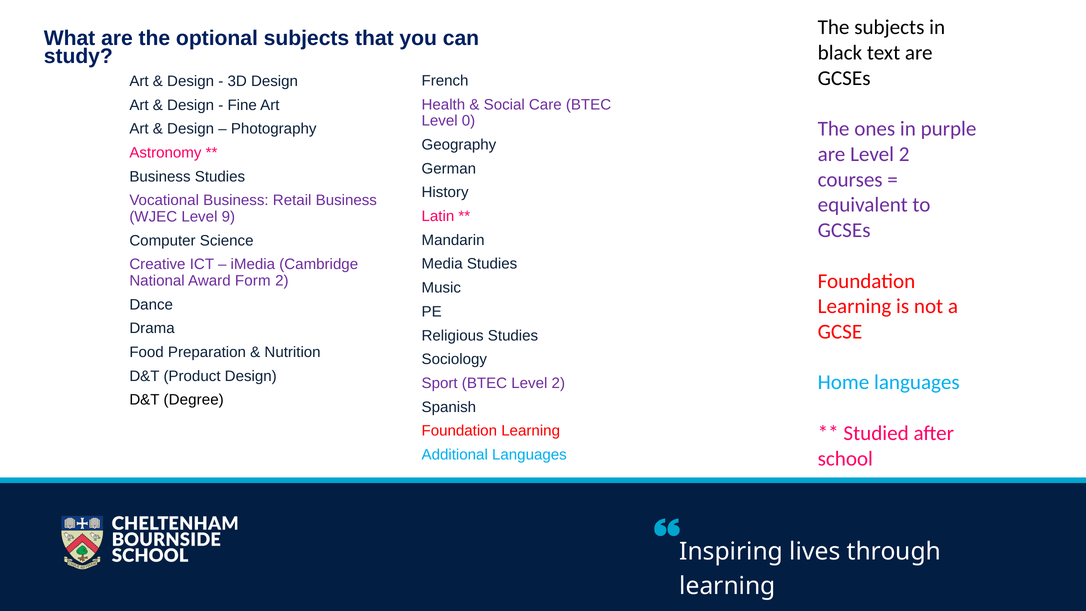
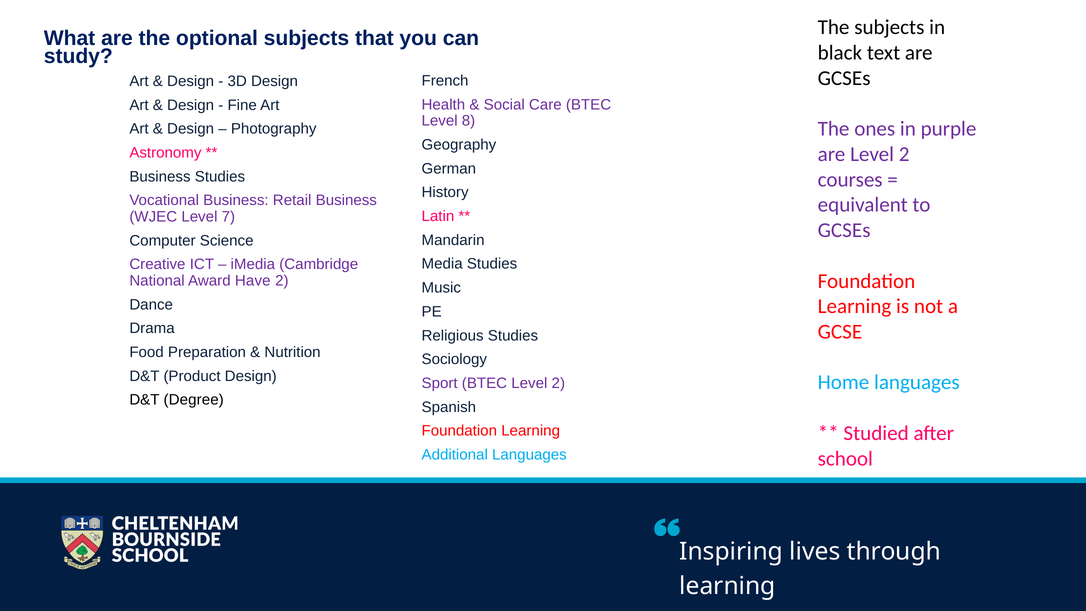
0: 0 -> 8
9: 9 -> 7
Form: Form -> Have
